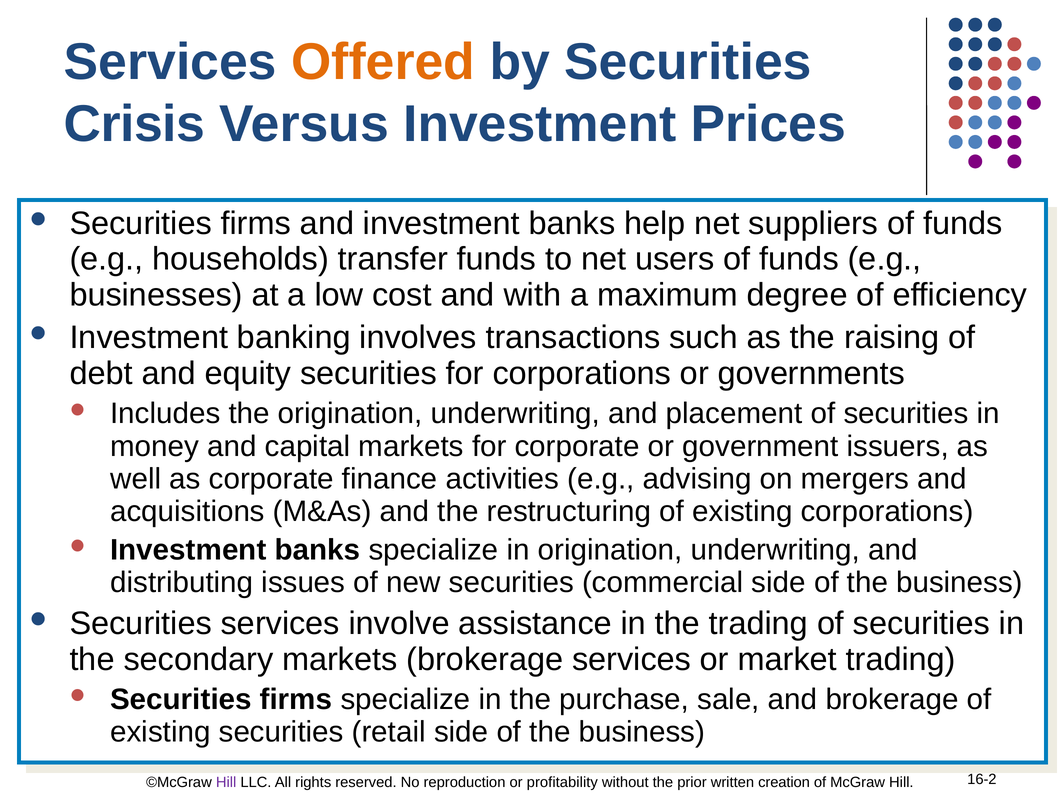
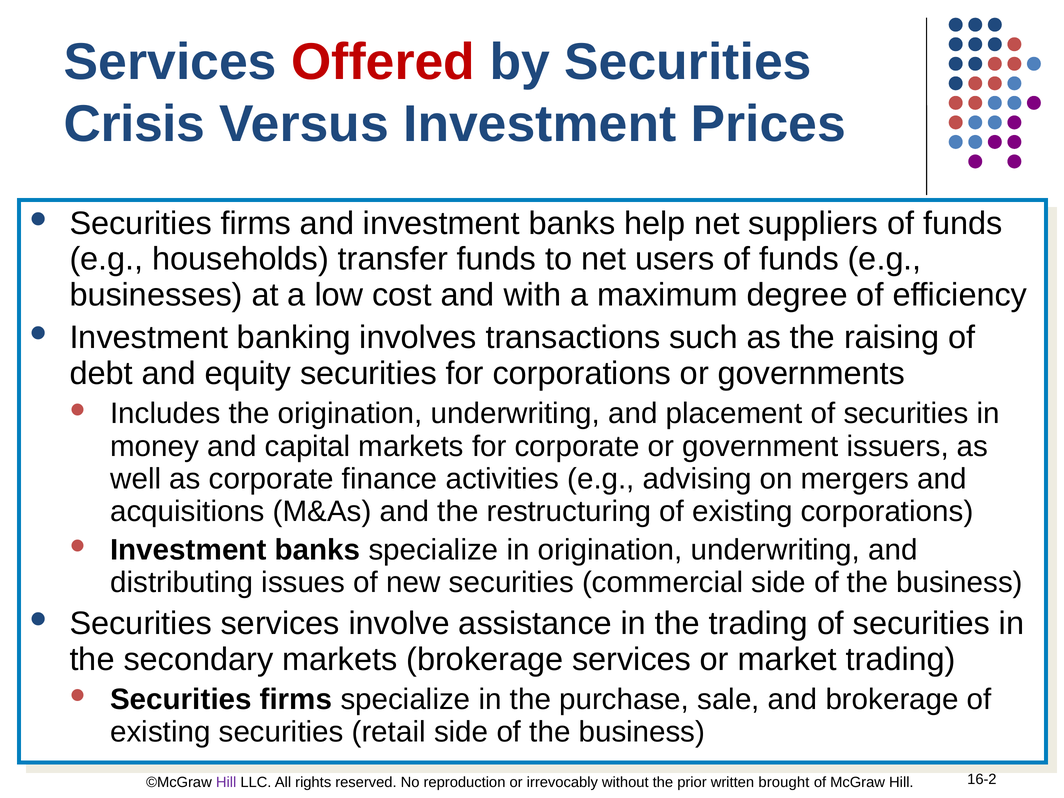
Offered colour: orange -> red
profitability: profitability -> irrevocably
creation: creation -> brought
